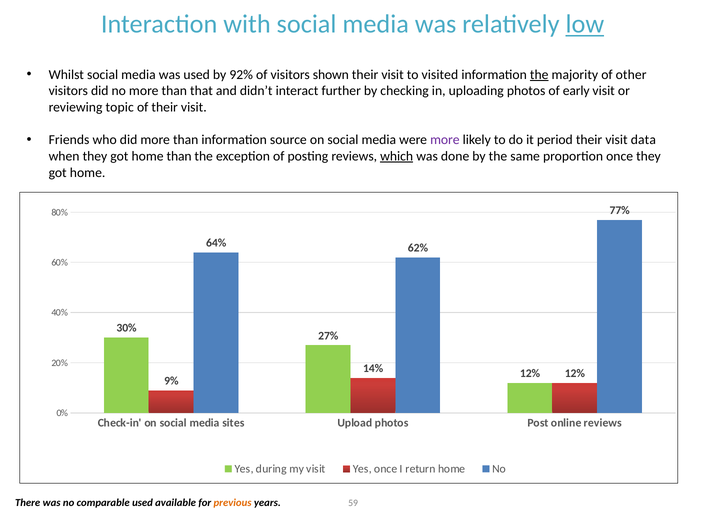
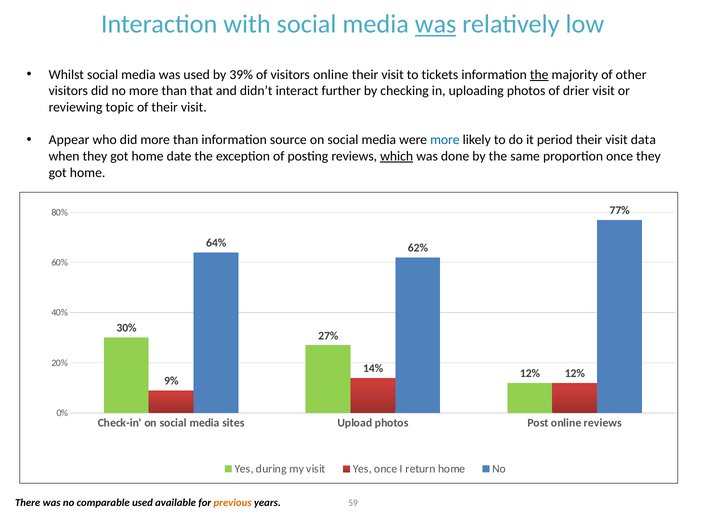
was at (436, 24) underline: none -> present
low underline: present -> none
92%: 92% -> 39%
visitors shown: shown -> online
visited: visited -> tickets
early: early -> drier
Friends: Friends -> Appear
more at (445, 140) colour: purple -> blue
home than: than -> date
